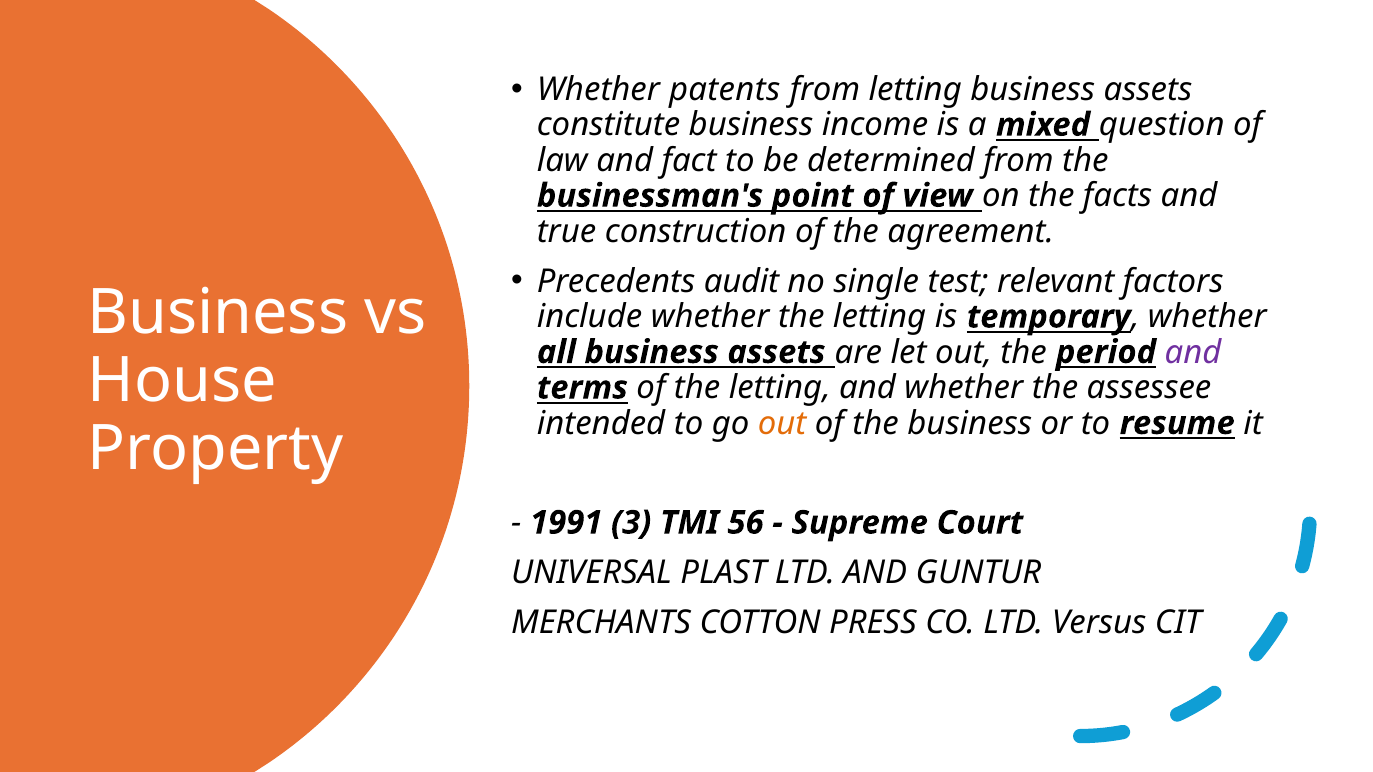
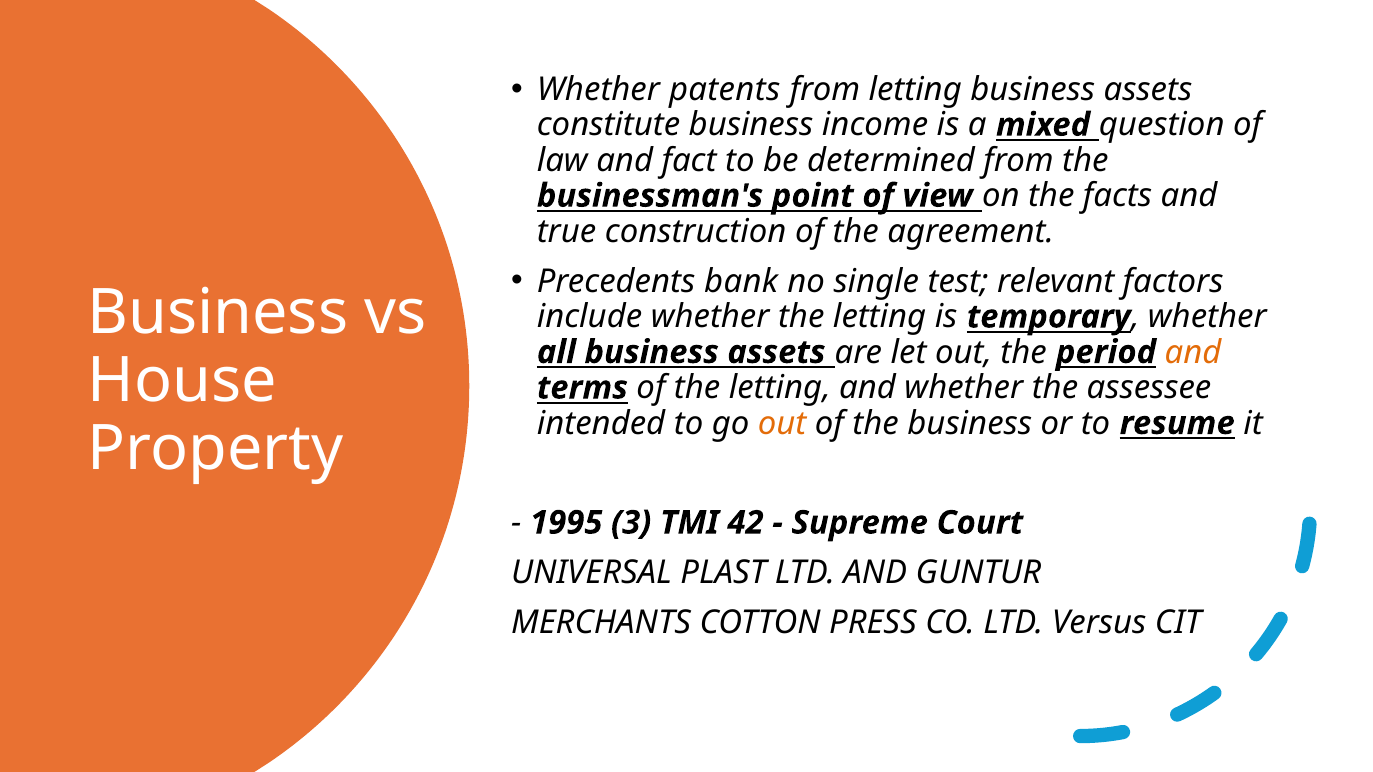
audit: audit -> bank
and at (1193, 352) colour: purple -> orange
1991: 1991 -> 1995
56: 56 -> 42
